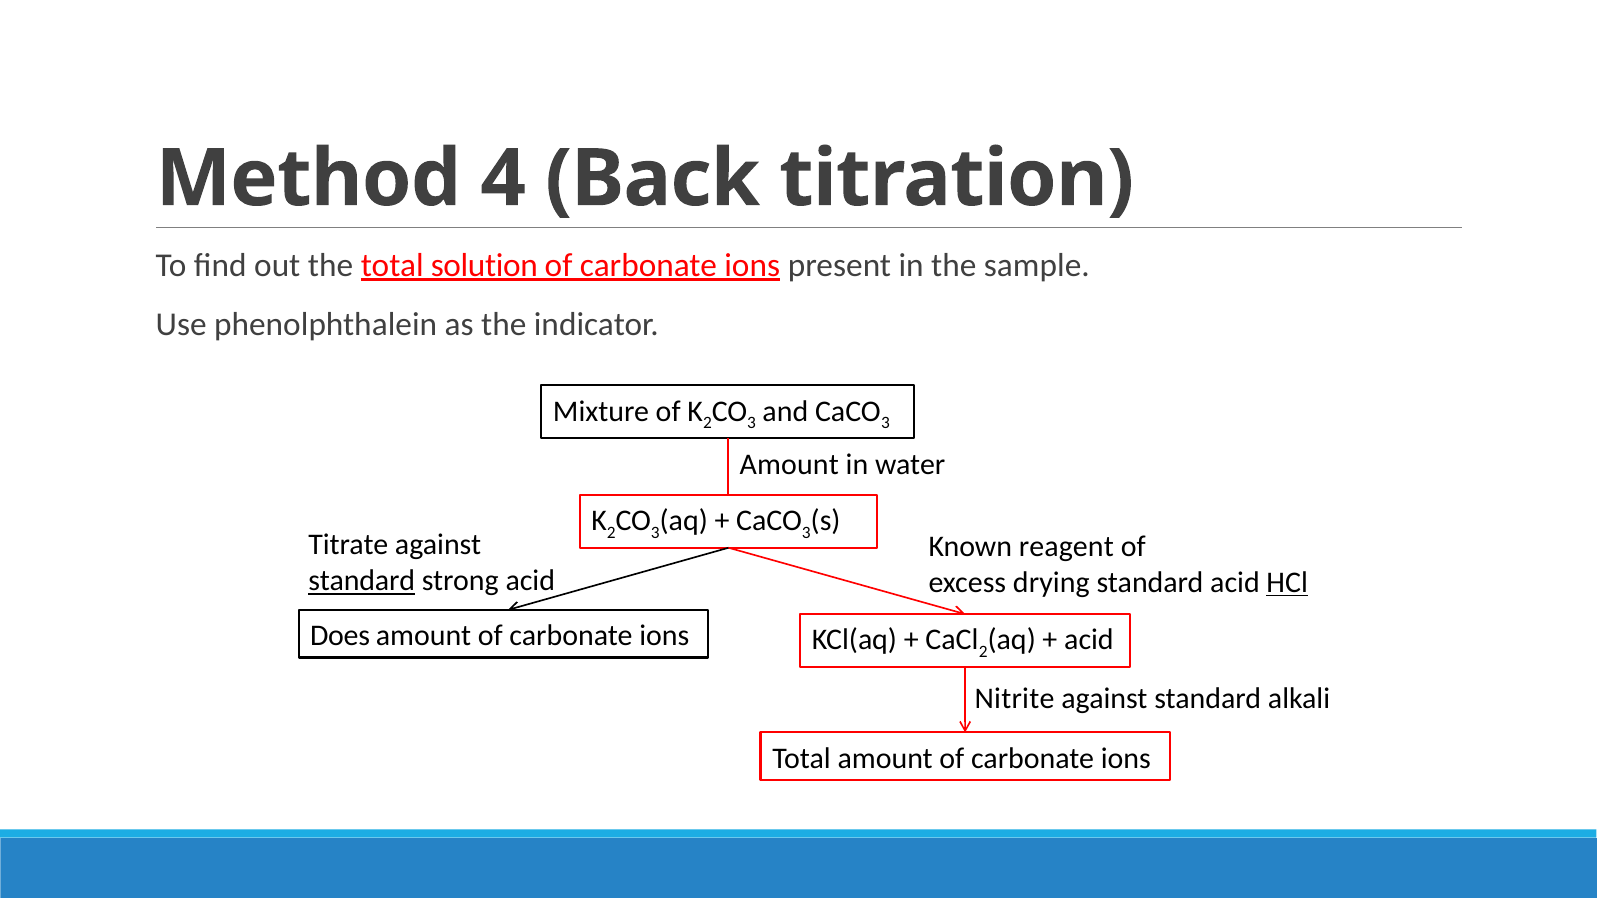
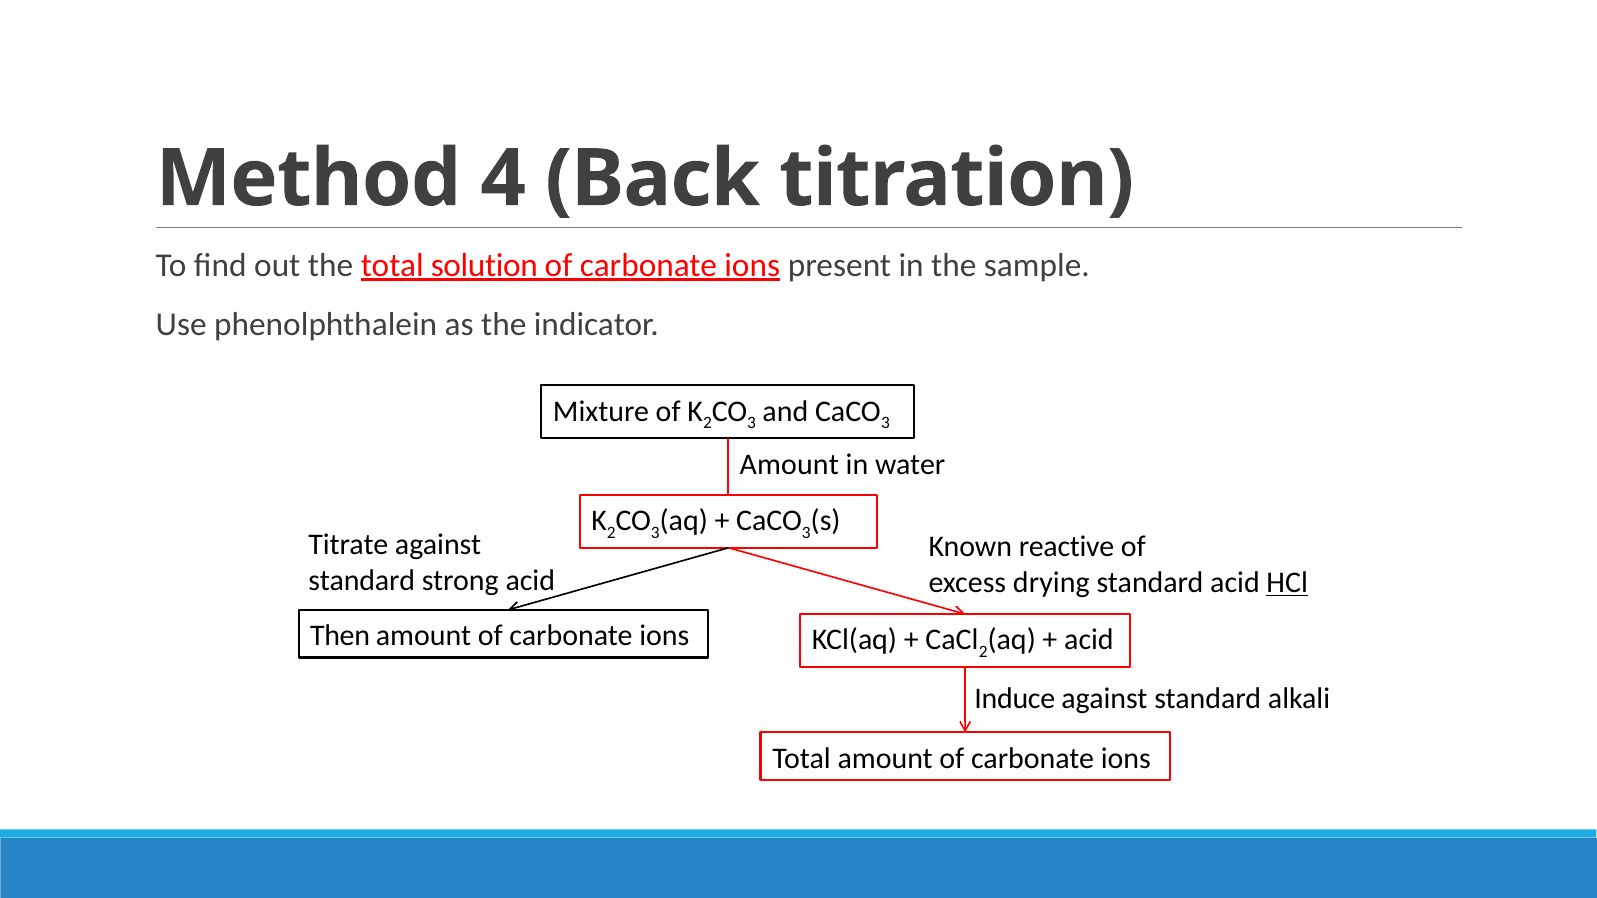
reagent: reagent -> reactive
standard at (362, 581) underline: present -> none
Does: Does -> Then
Nitrite: Nitrite -> Induce
